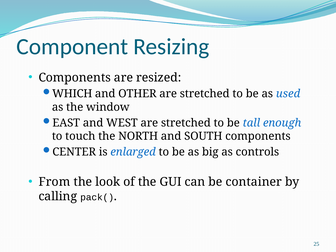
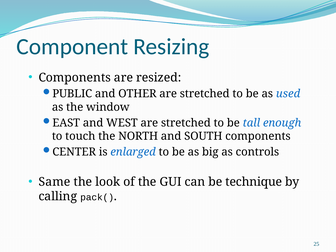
WHICH: WHICH -> PUBLIC
From: From -> Same
container: container -> technique
